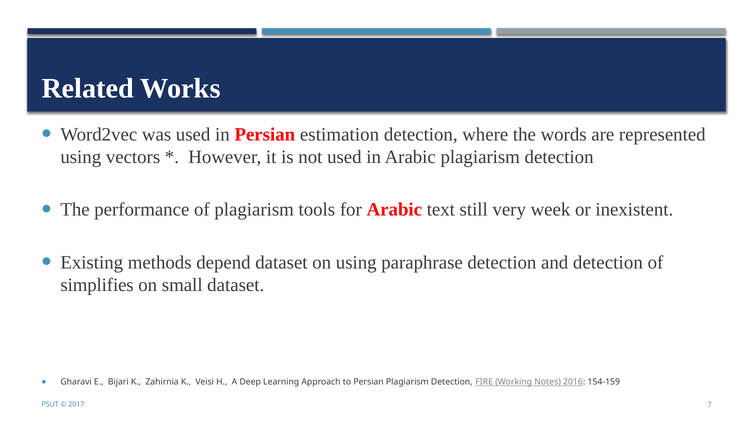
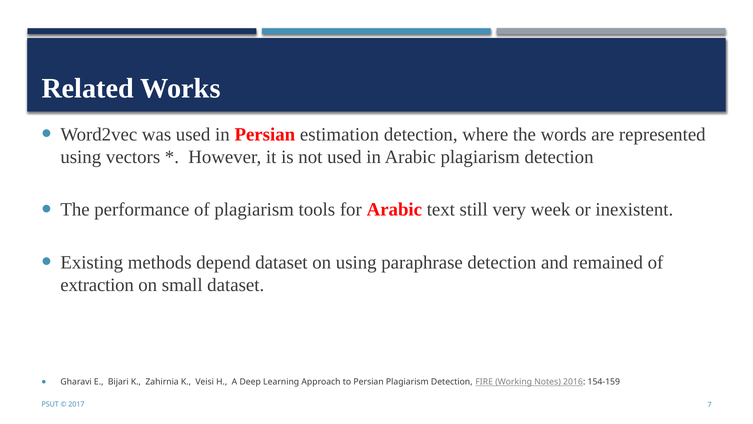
and detection: detection -> remained
simplifies: simplifies -> extraction
